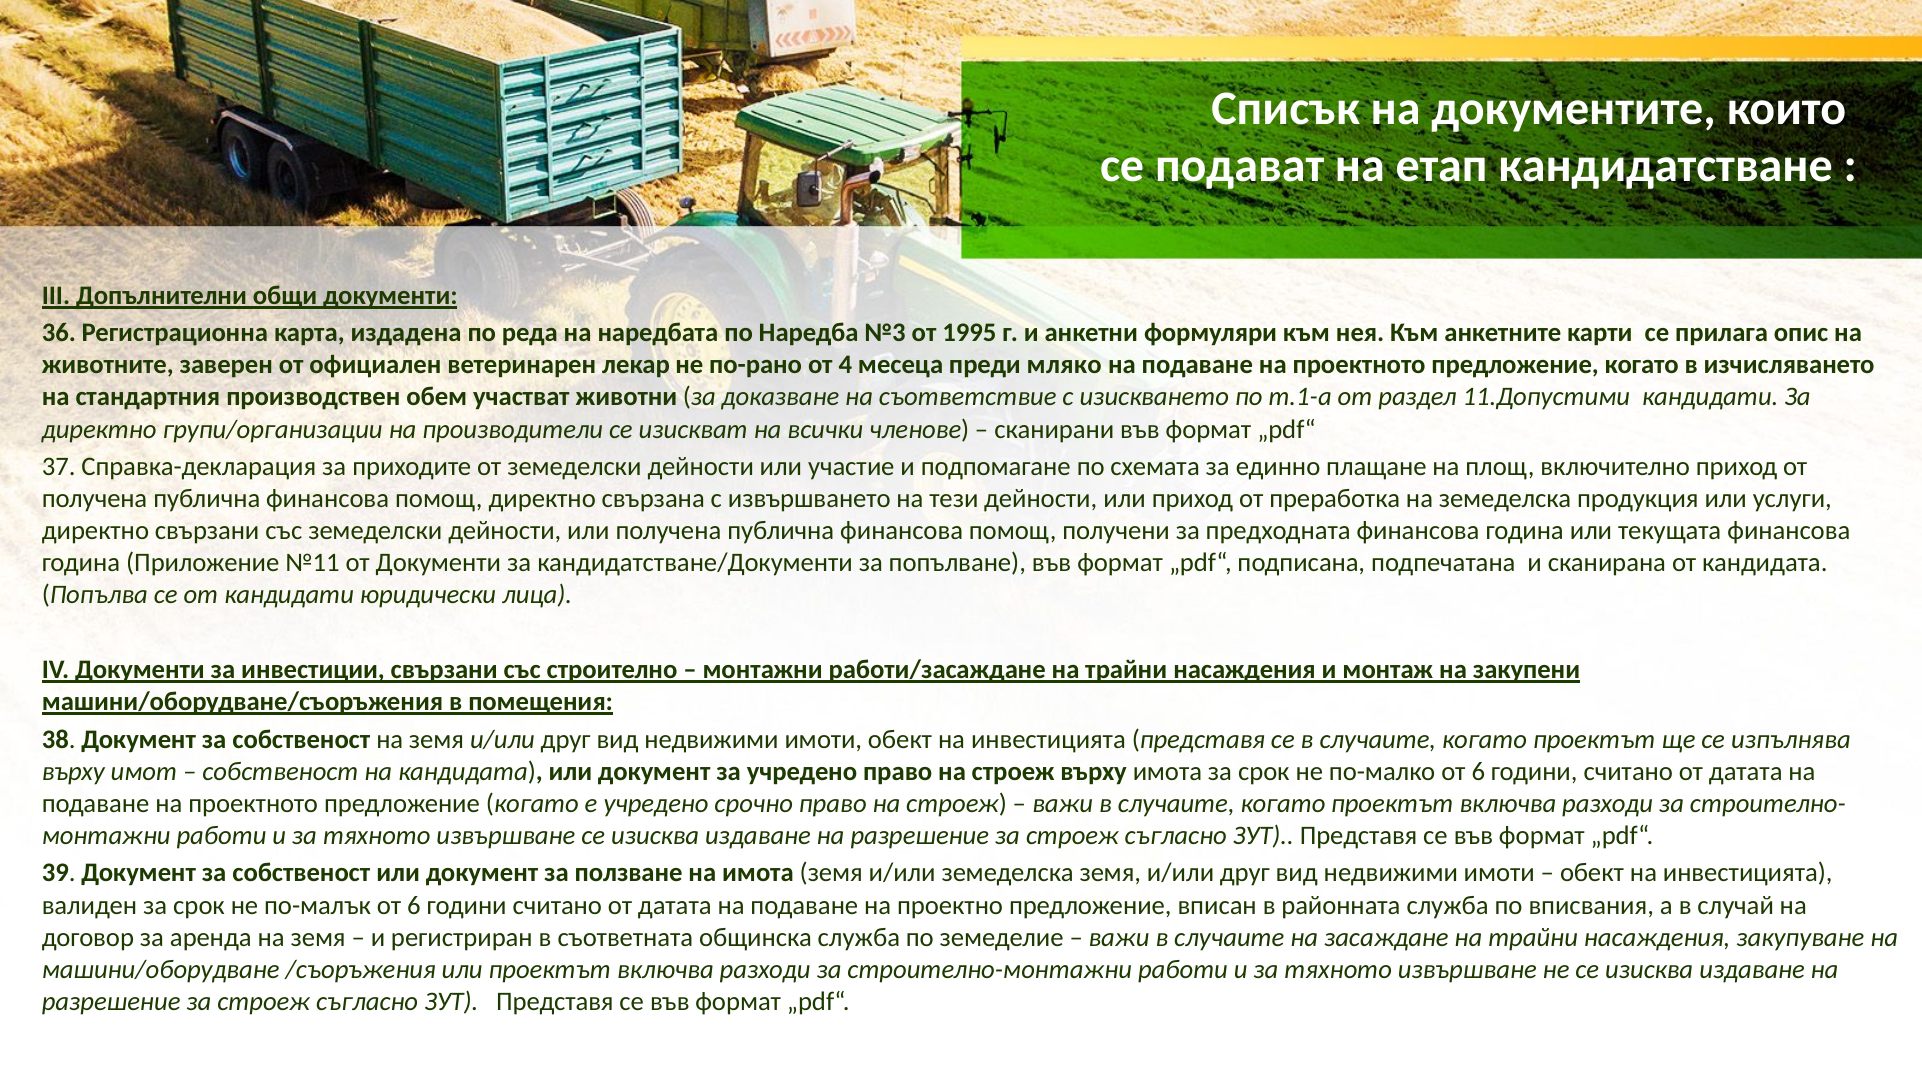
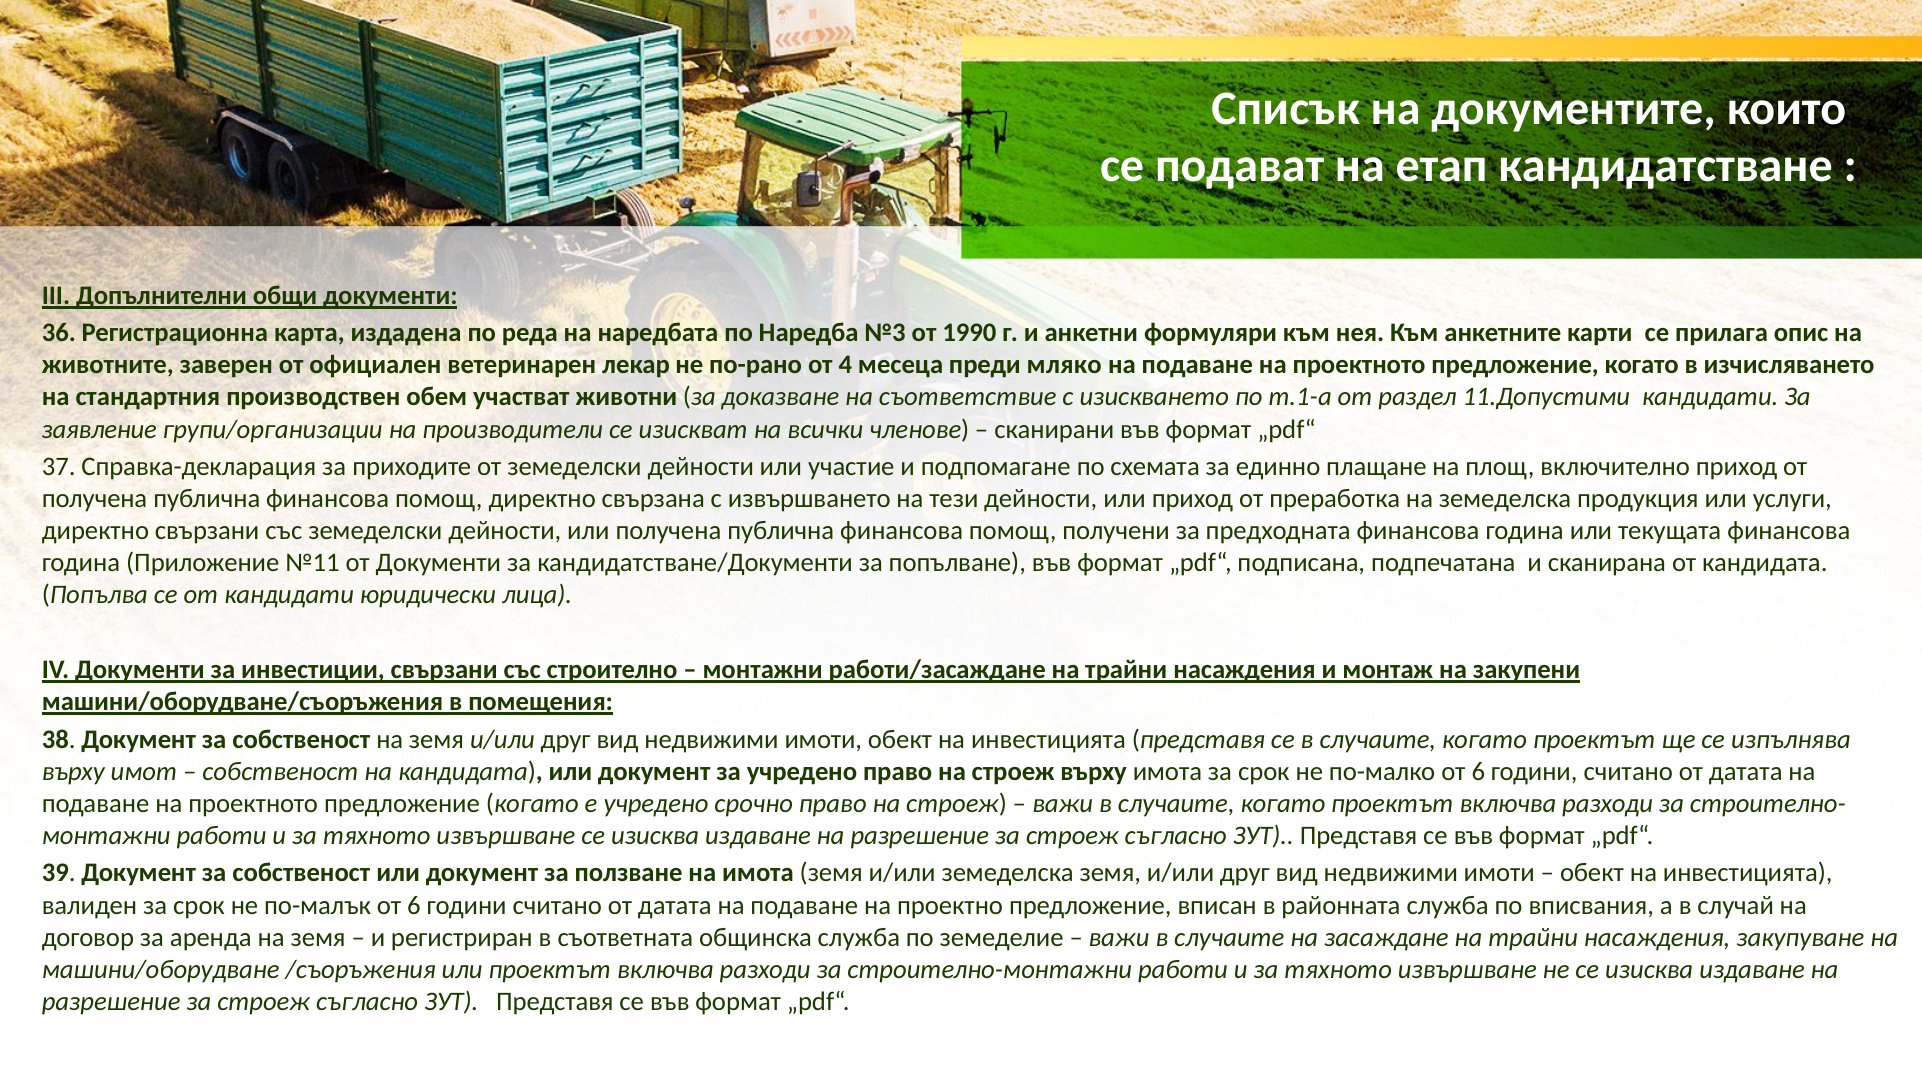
1995: 1995 -> 1990
директно at (99, 429): директно -> заявление
